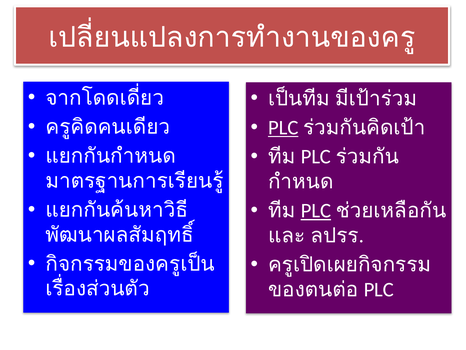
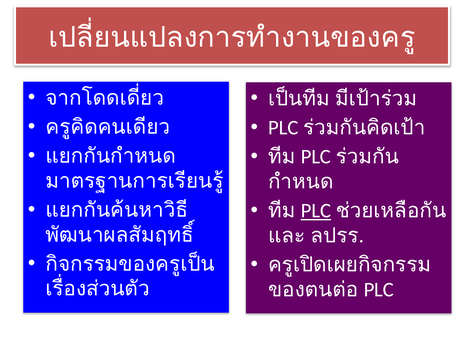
PLC at (283, 127) underline: present -> none
